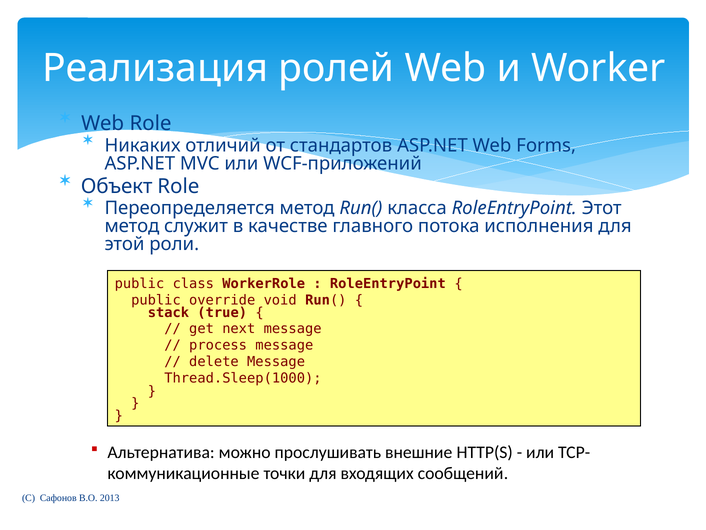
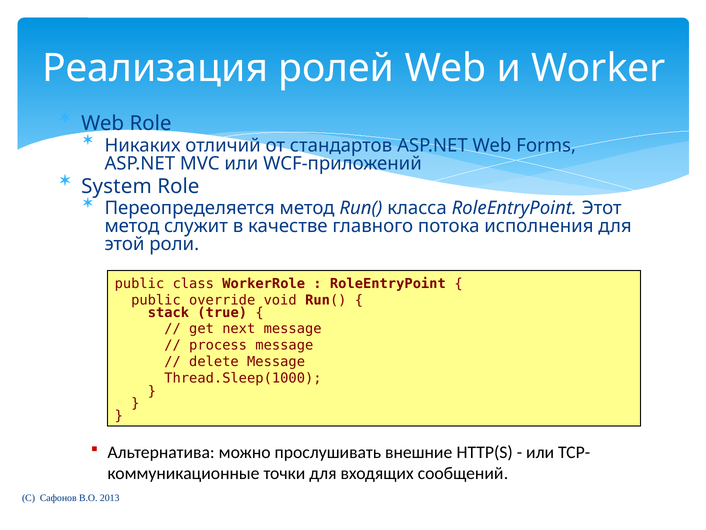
Объект: Объект -> System
